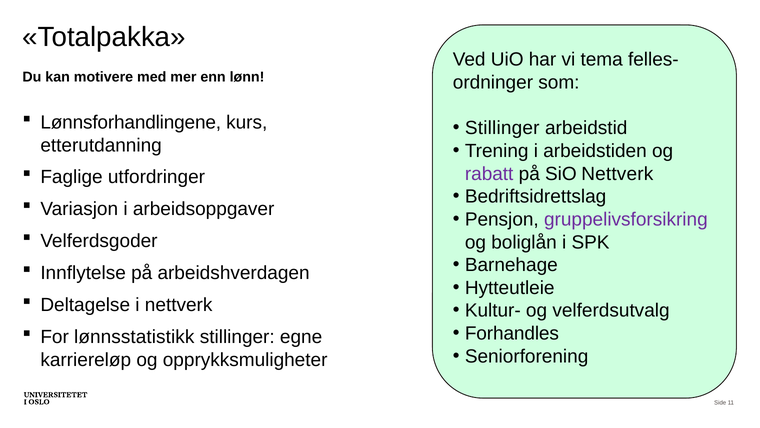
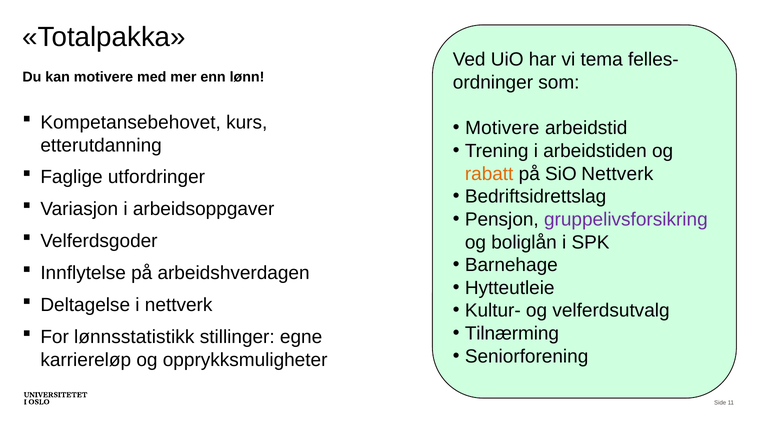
Lønnsforhandlingene: Lønnsforhandlingene -> Kompetansebehovet
Stillinger at (502, 128): Stillinger -> Motivere
rabatt colour: purple -> orange
Forhandles: Forhandles -> Tilnærming
